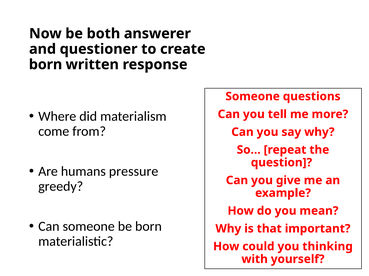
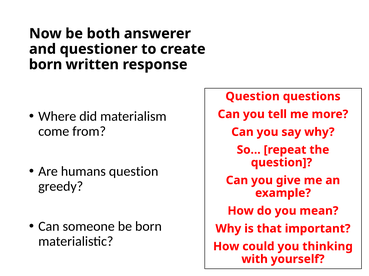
Someone at (253, 97): Someone -> Question
humans pressure: pressure -> question
